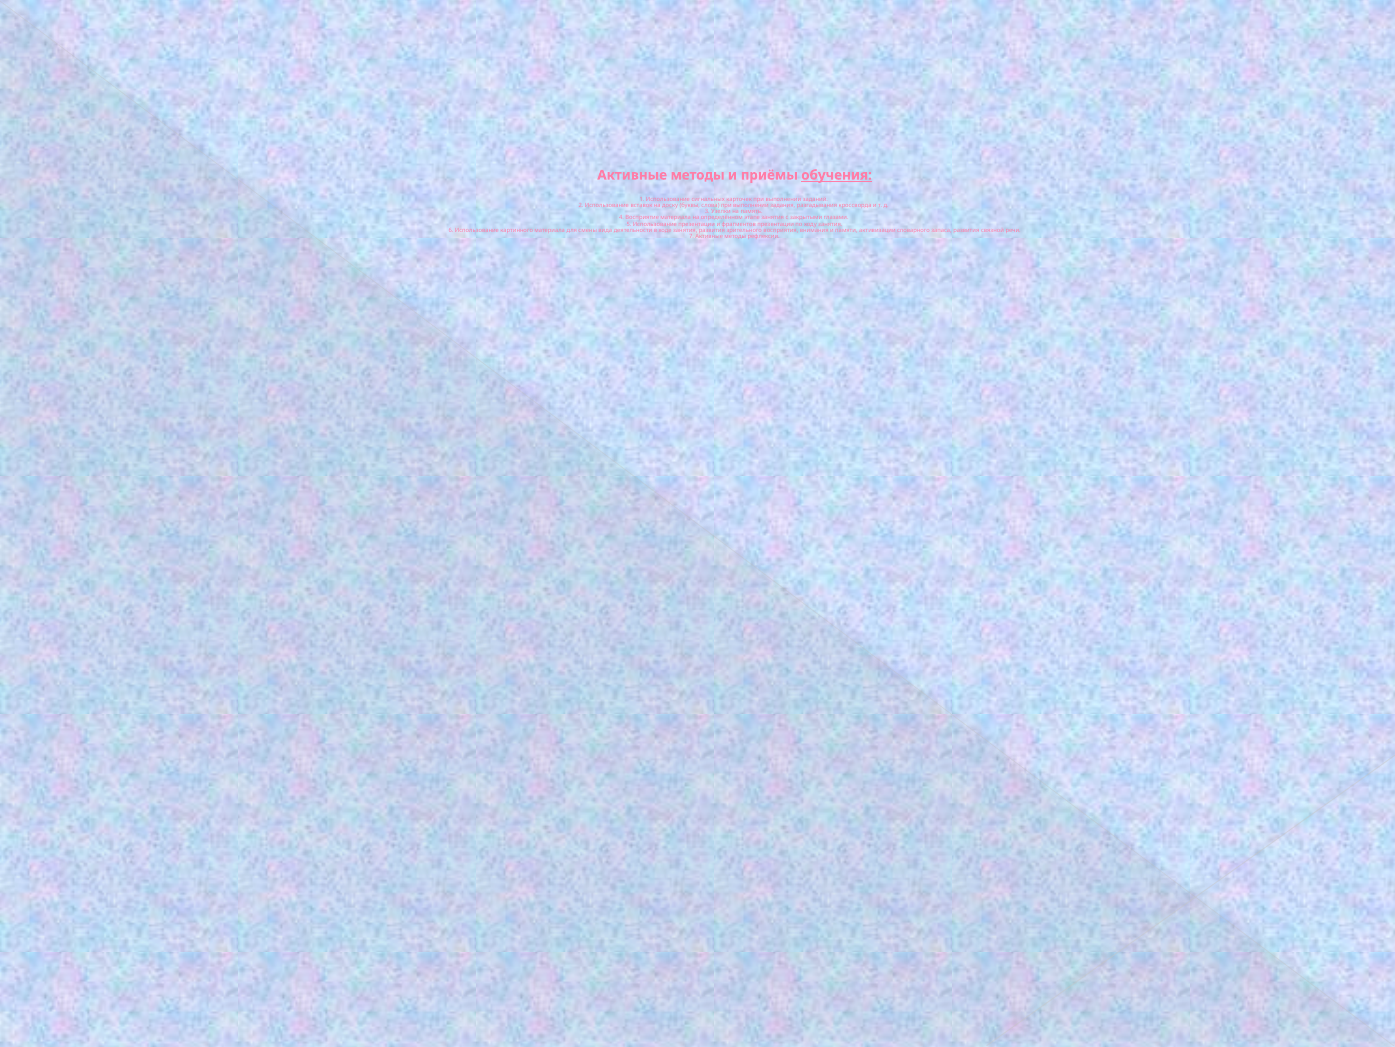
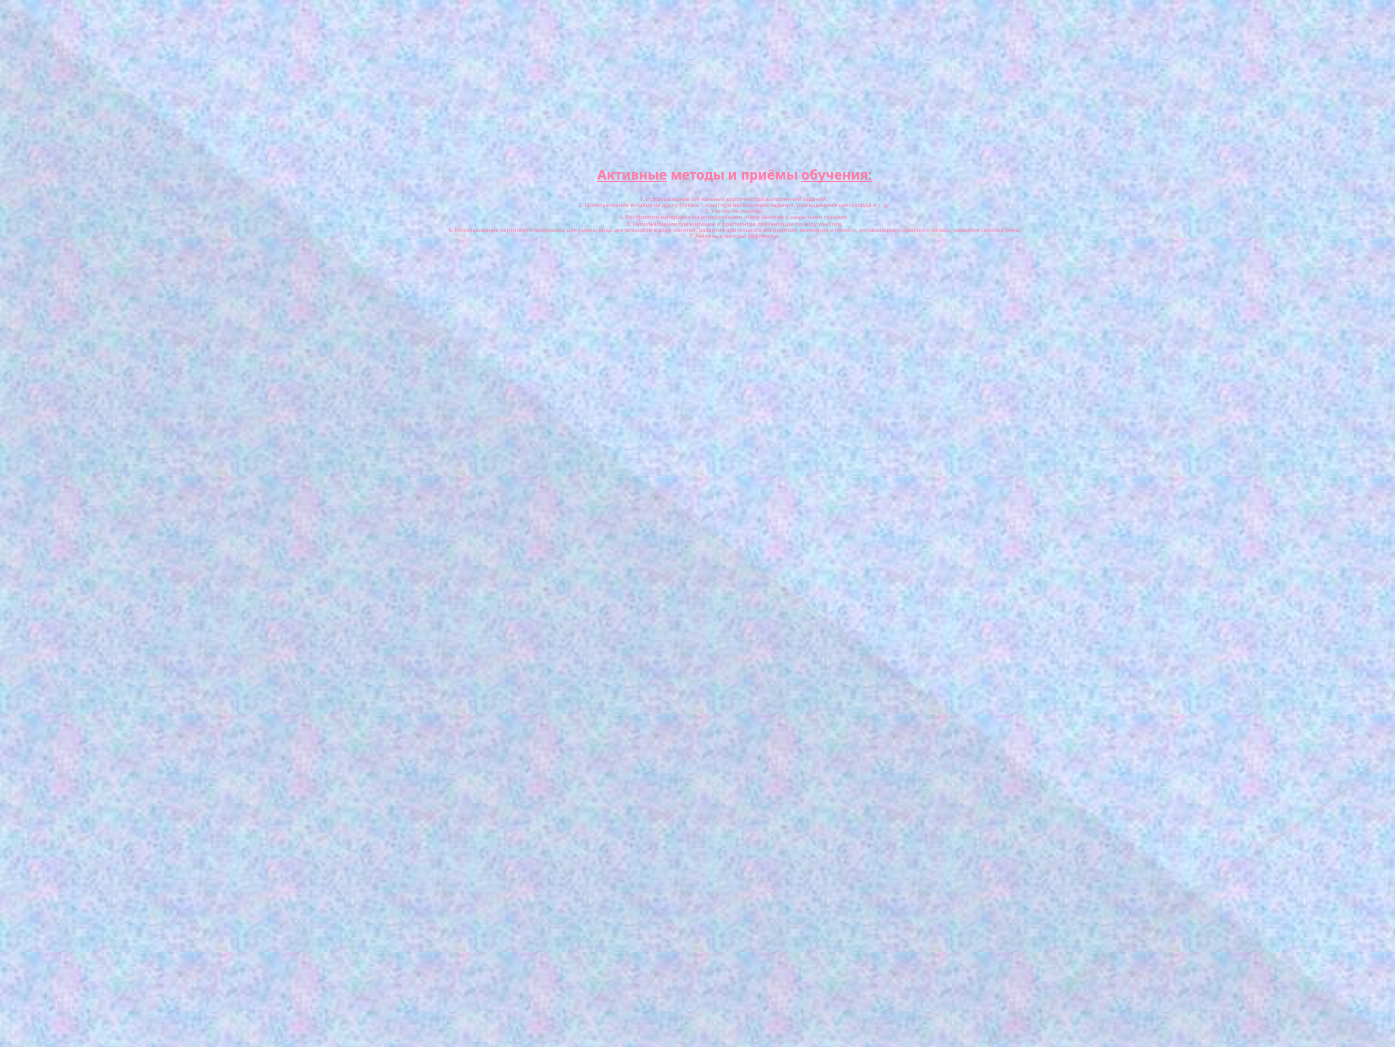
Активные at (632, 175) underline: none -> present
